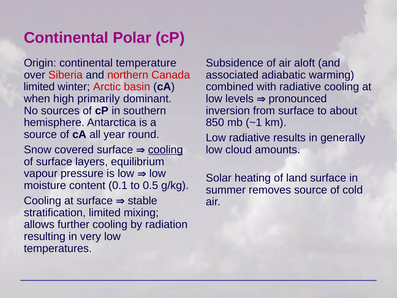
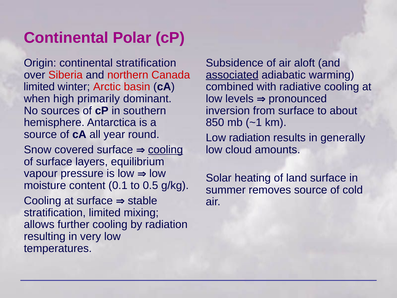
continental temperature: temperature -> stratification
associated underline: none -> present
Low radiative: radiative -> radiation
